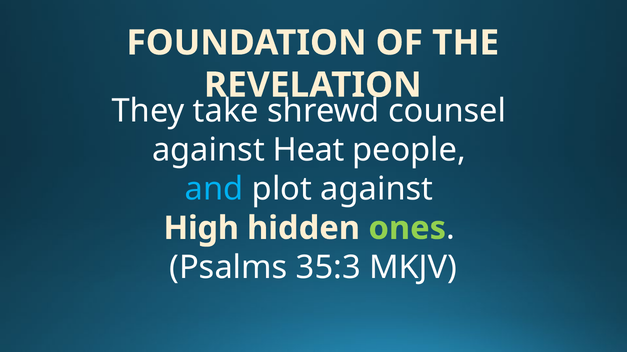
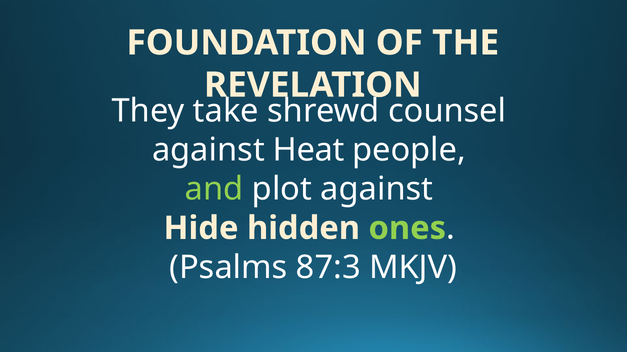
and colour: light blue -> light green
High: High -> Hide
35:3: 35:3 -> 87:3
